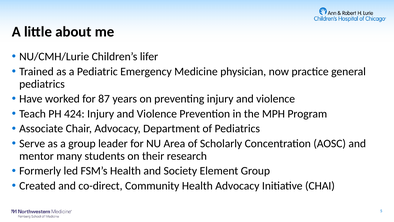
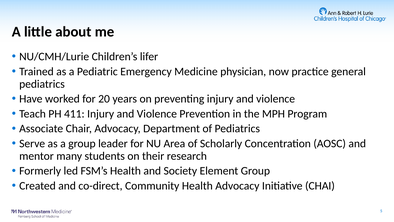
87: 87 -> 20
424: 424 -> 411
